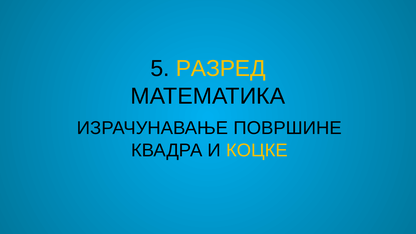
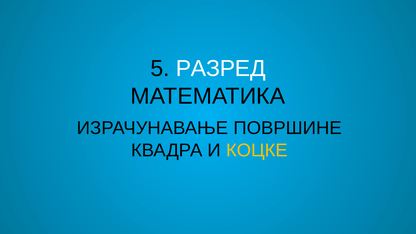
РАЗРЕД colour: yellow -> white
